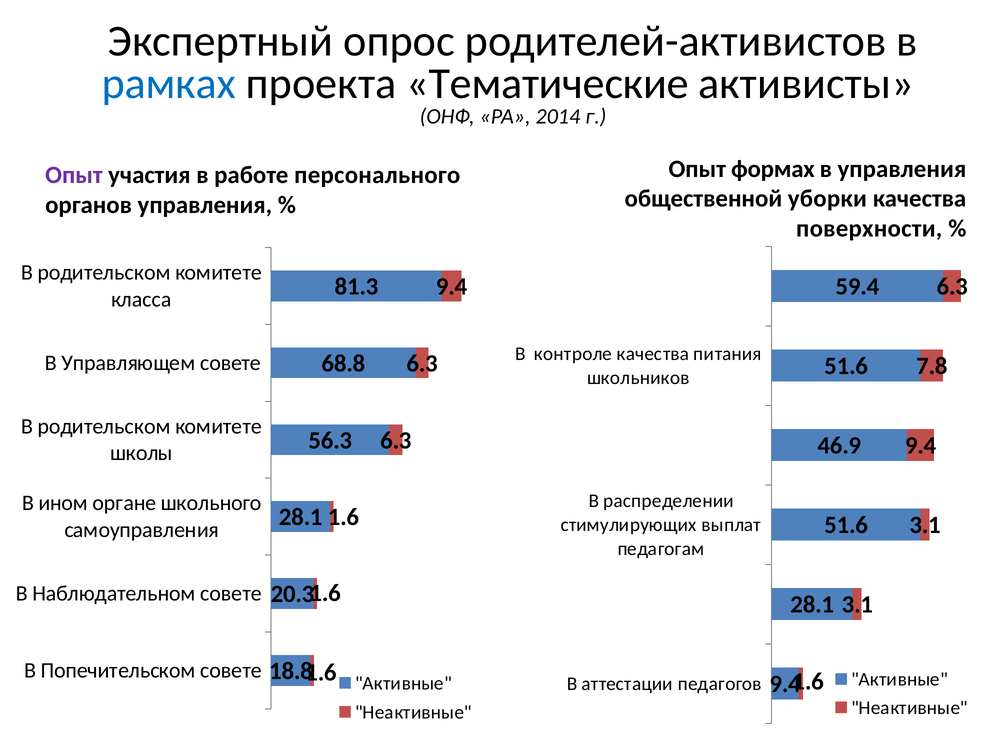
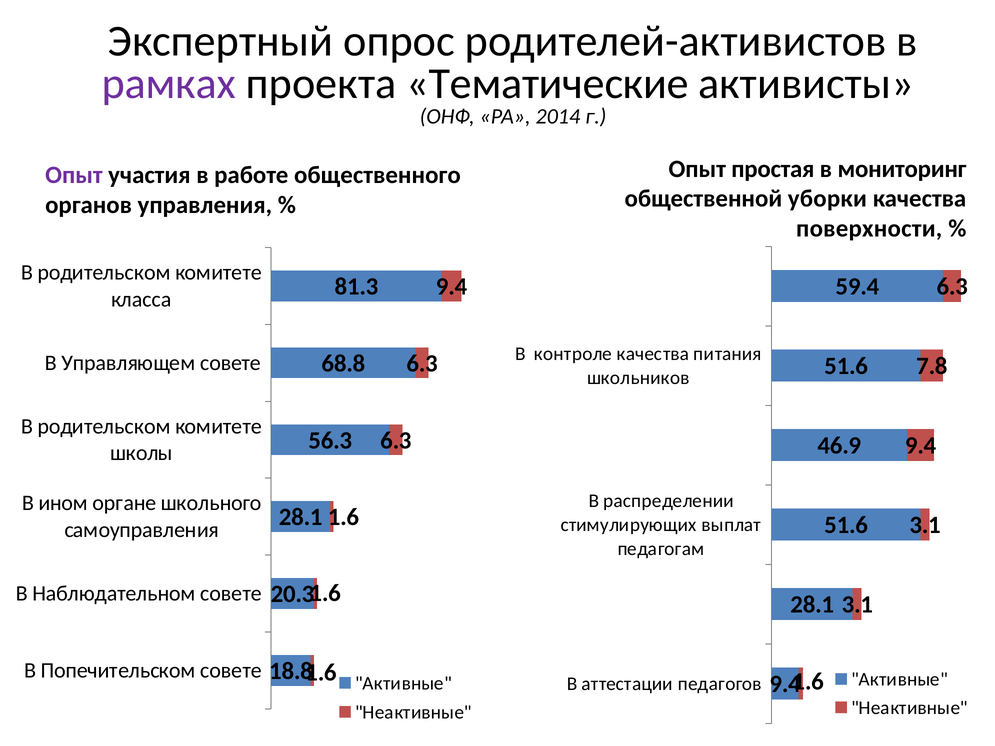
рамках colour: blue -> purple
формах: формах -> простая
в управления: управления -> мониторинг
персонального: персонального -> общественного
